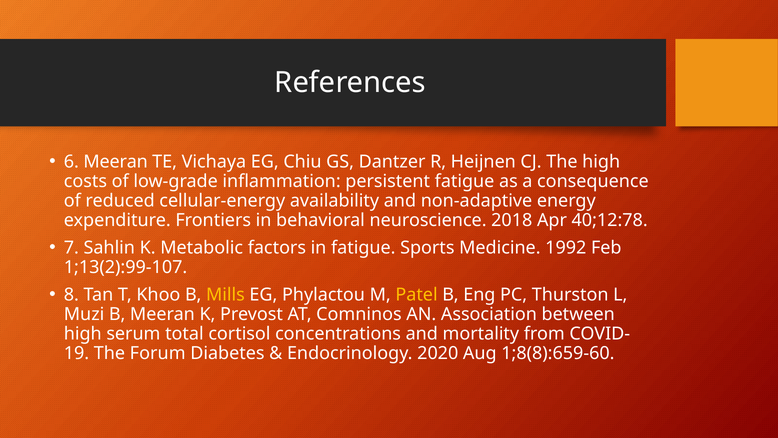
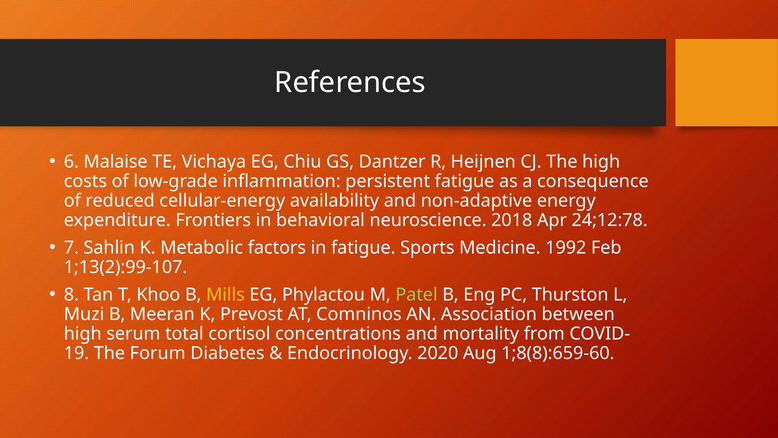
6 Meeran: Meeran -> Malaise
40;12:78: 40;12:78 -> 24;12:78
Patel colour: yellow -> light green
